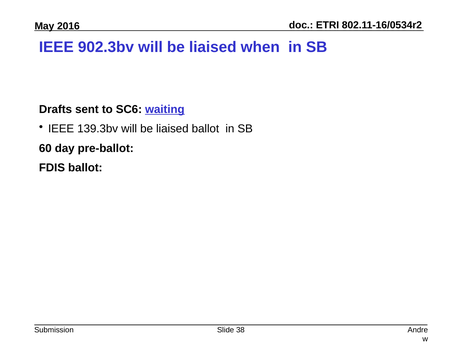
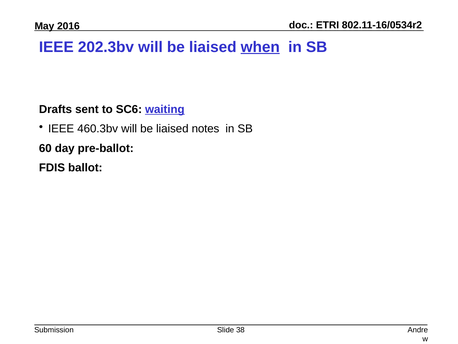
902.3bv: 902.3bv -> 202.3bv
when underline: none -> present
139.3bv: 139.3bv -> 460.3bv
liaised ballot: ballot -> notes
